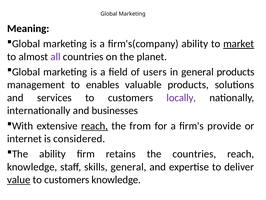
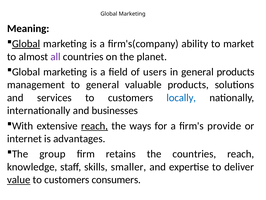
Global at (26, 44) underline: none -> present
market underline: present -> none
to enables: enables -> general
locally colour: purple -> blue
from: from -> ways
considered: considered -> advantages
The ability: ability -> group
skills general: general -> smaller
customers knowledge: knowledge -> consumers
